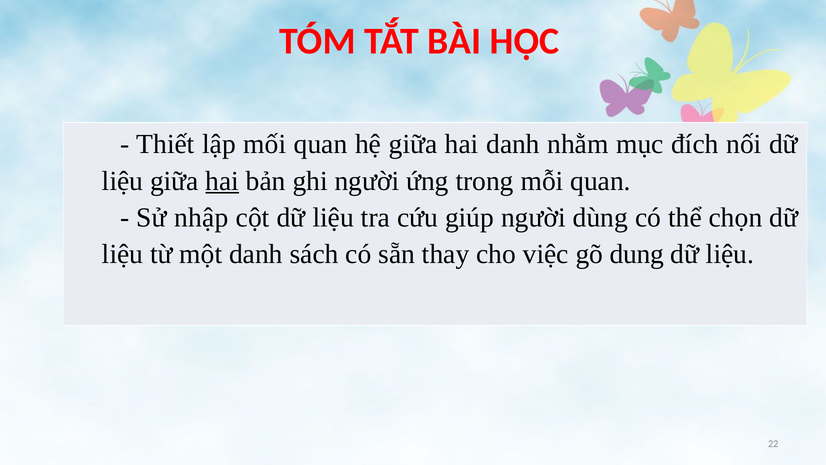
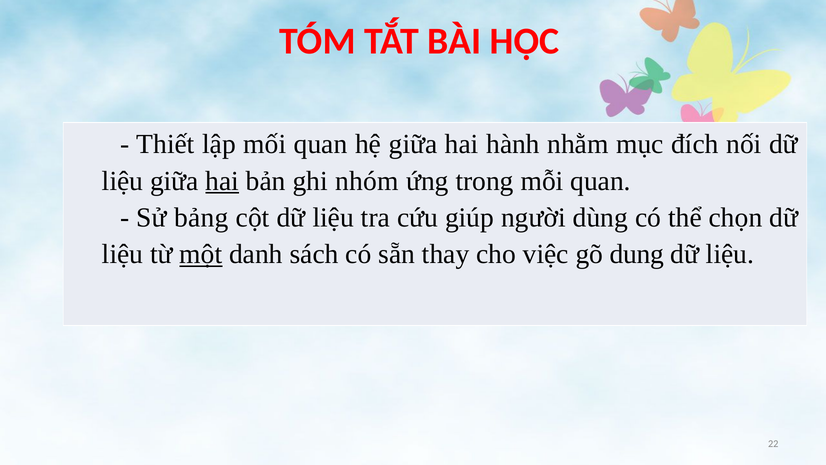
hai danh: danh -> hành
ghi người: người -> nhóm
nhập: nhập -> bảng
một underline: none -> present
